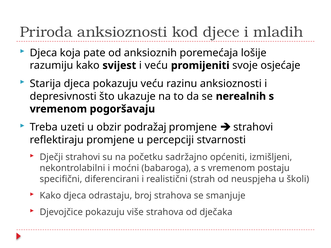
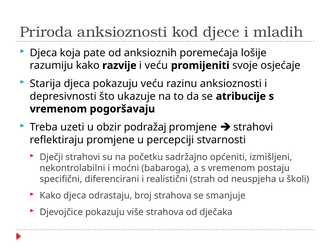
svijest: svijest -> razvije
nerealnih: nerealnih -> atribucije
